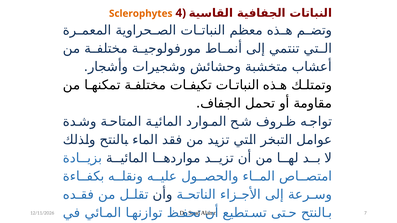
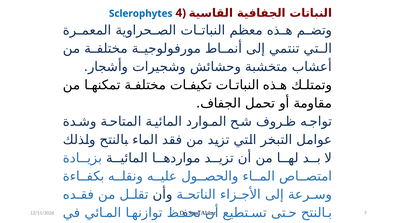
Sclerophytes colour: orange -> blue
